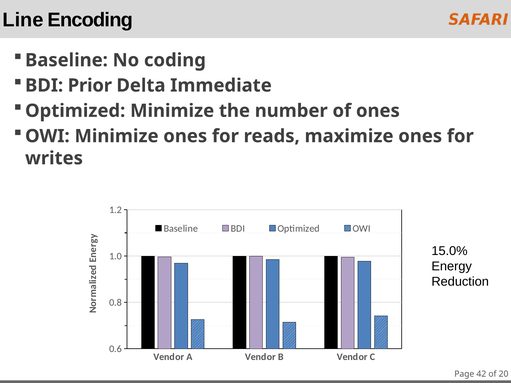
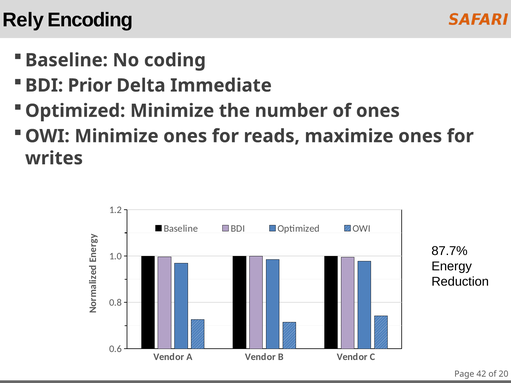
Line: Line -> Rely
15.0%: 15.0% -> 87.7%
